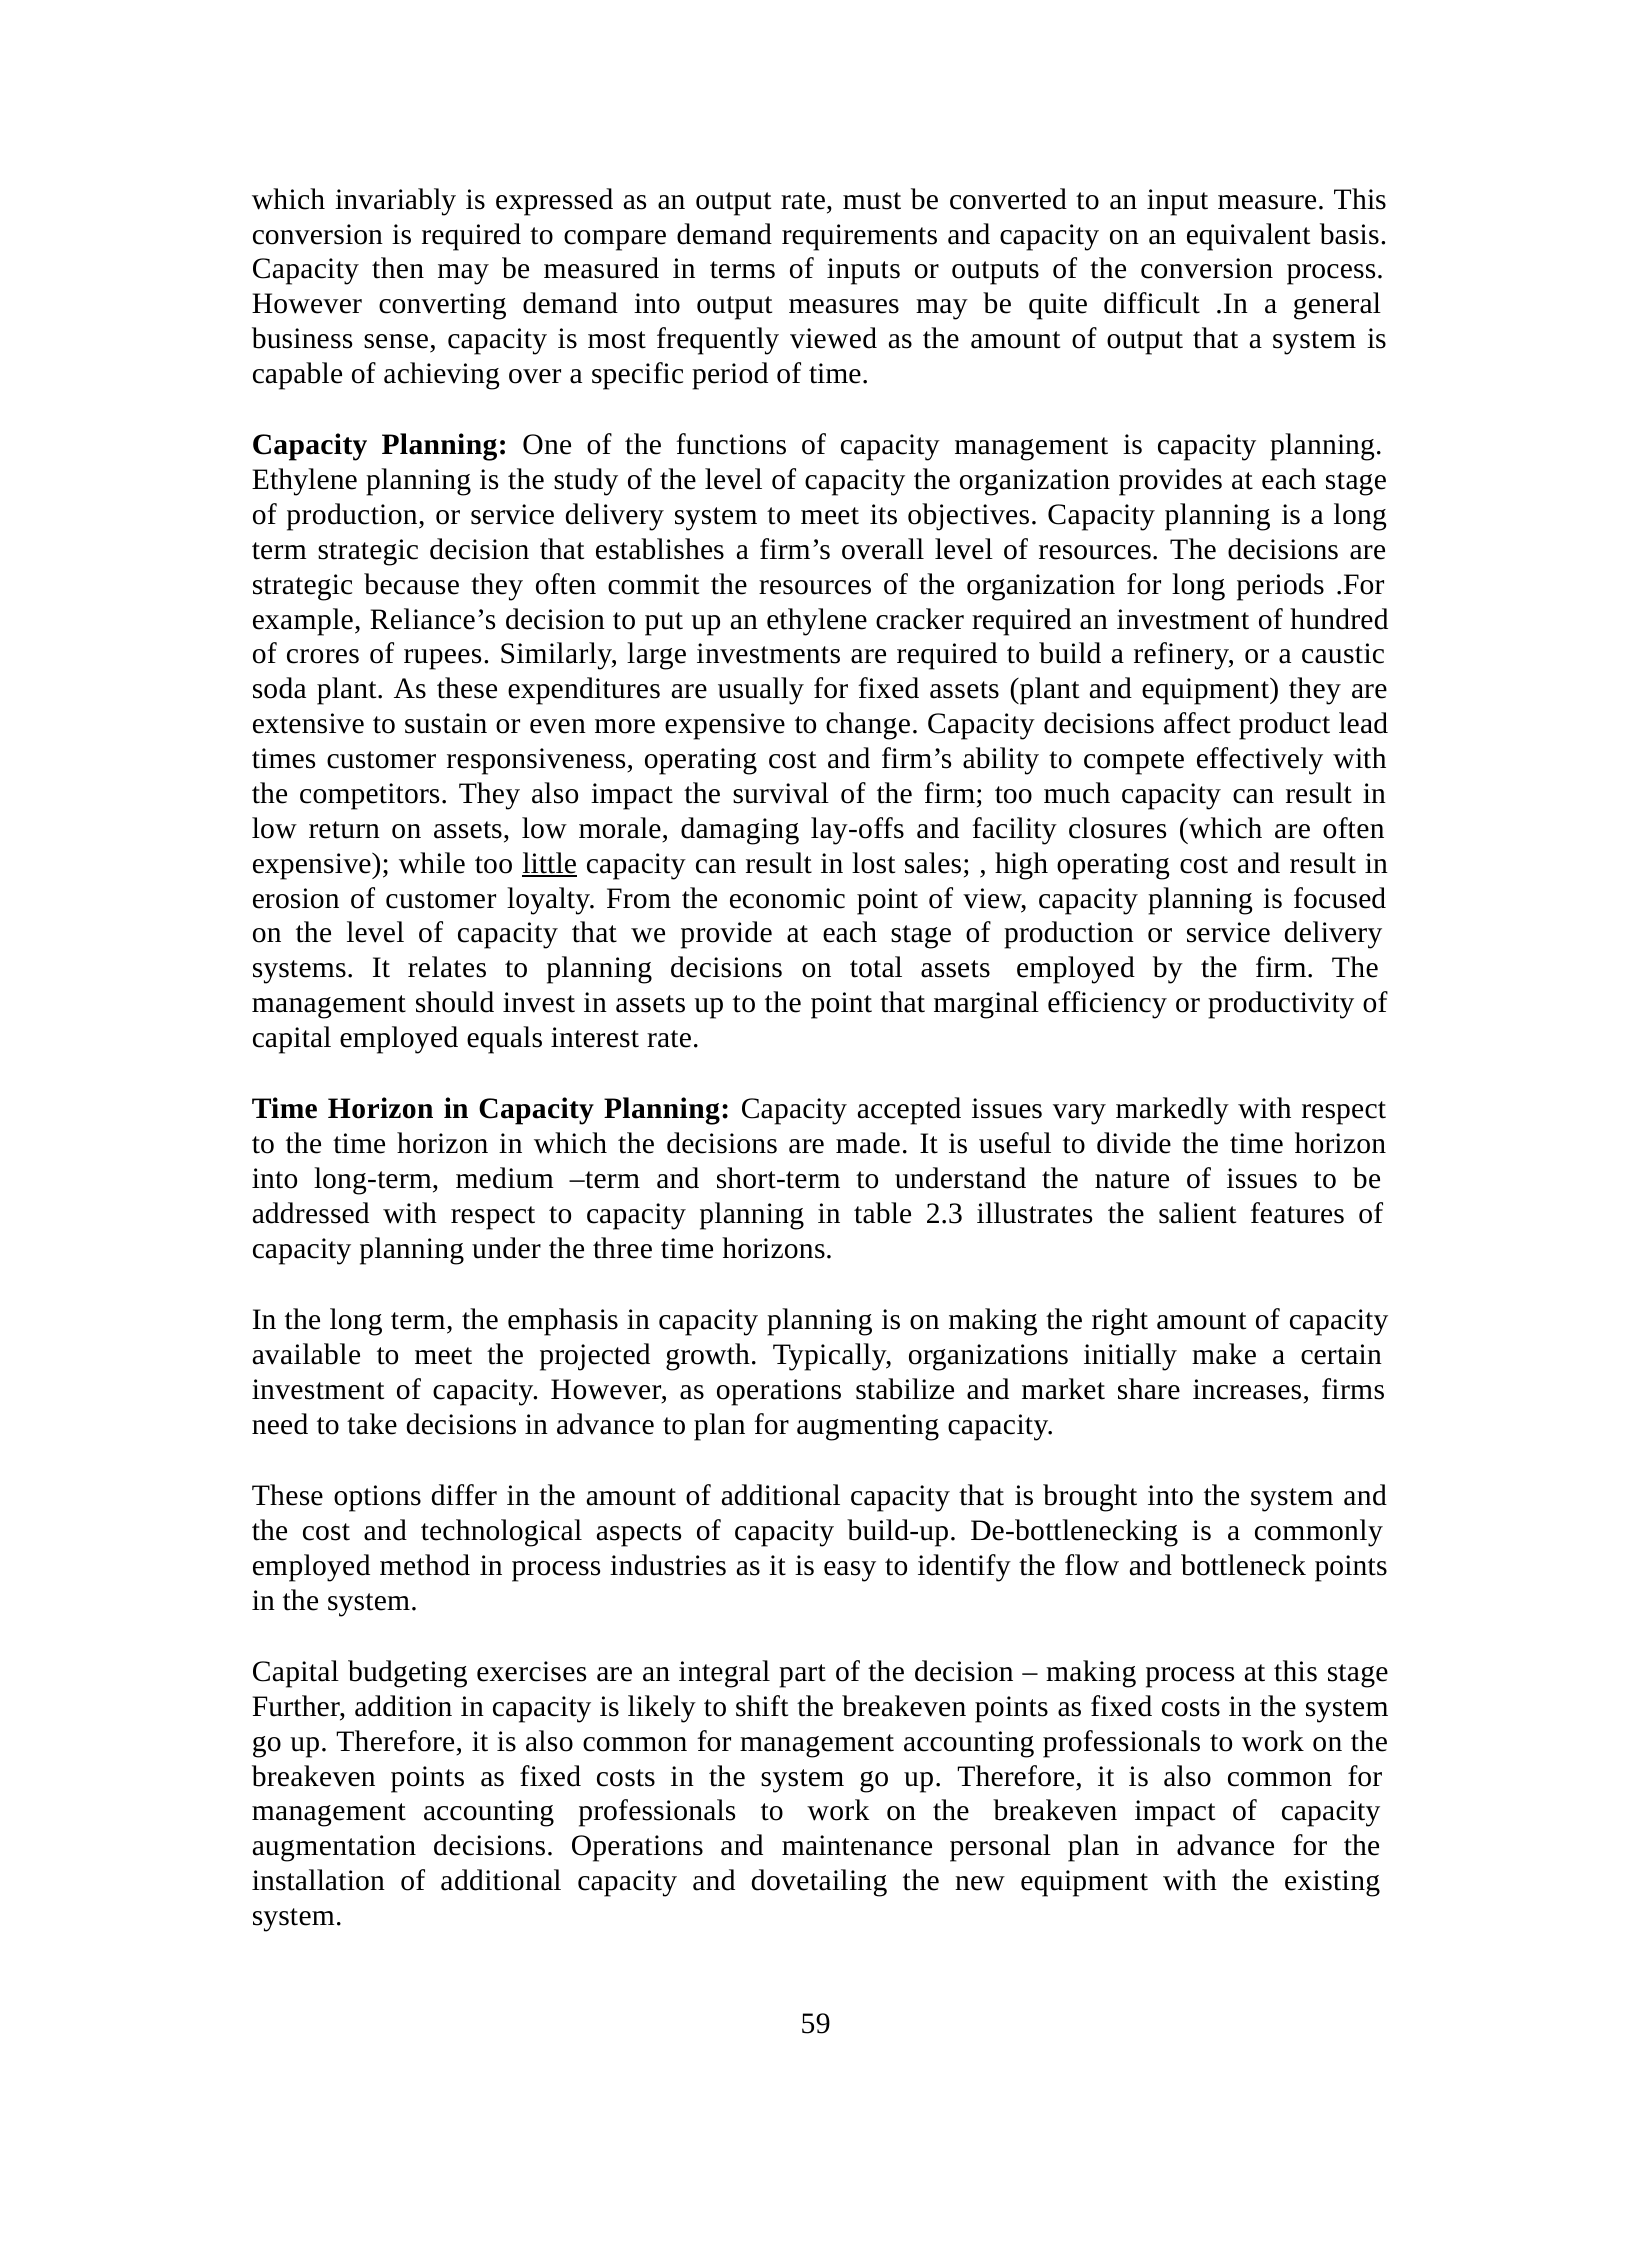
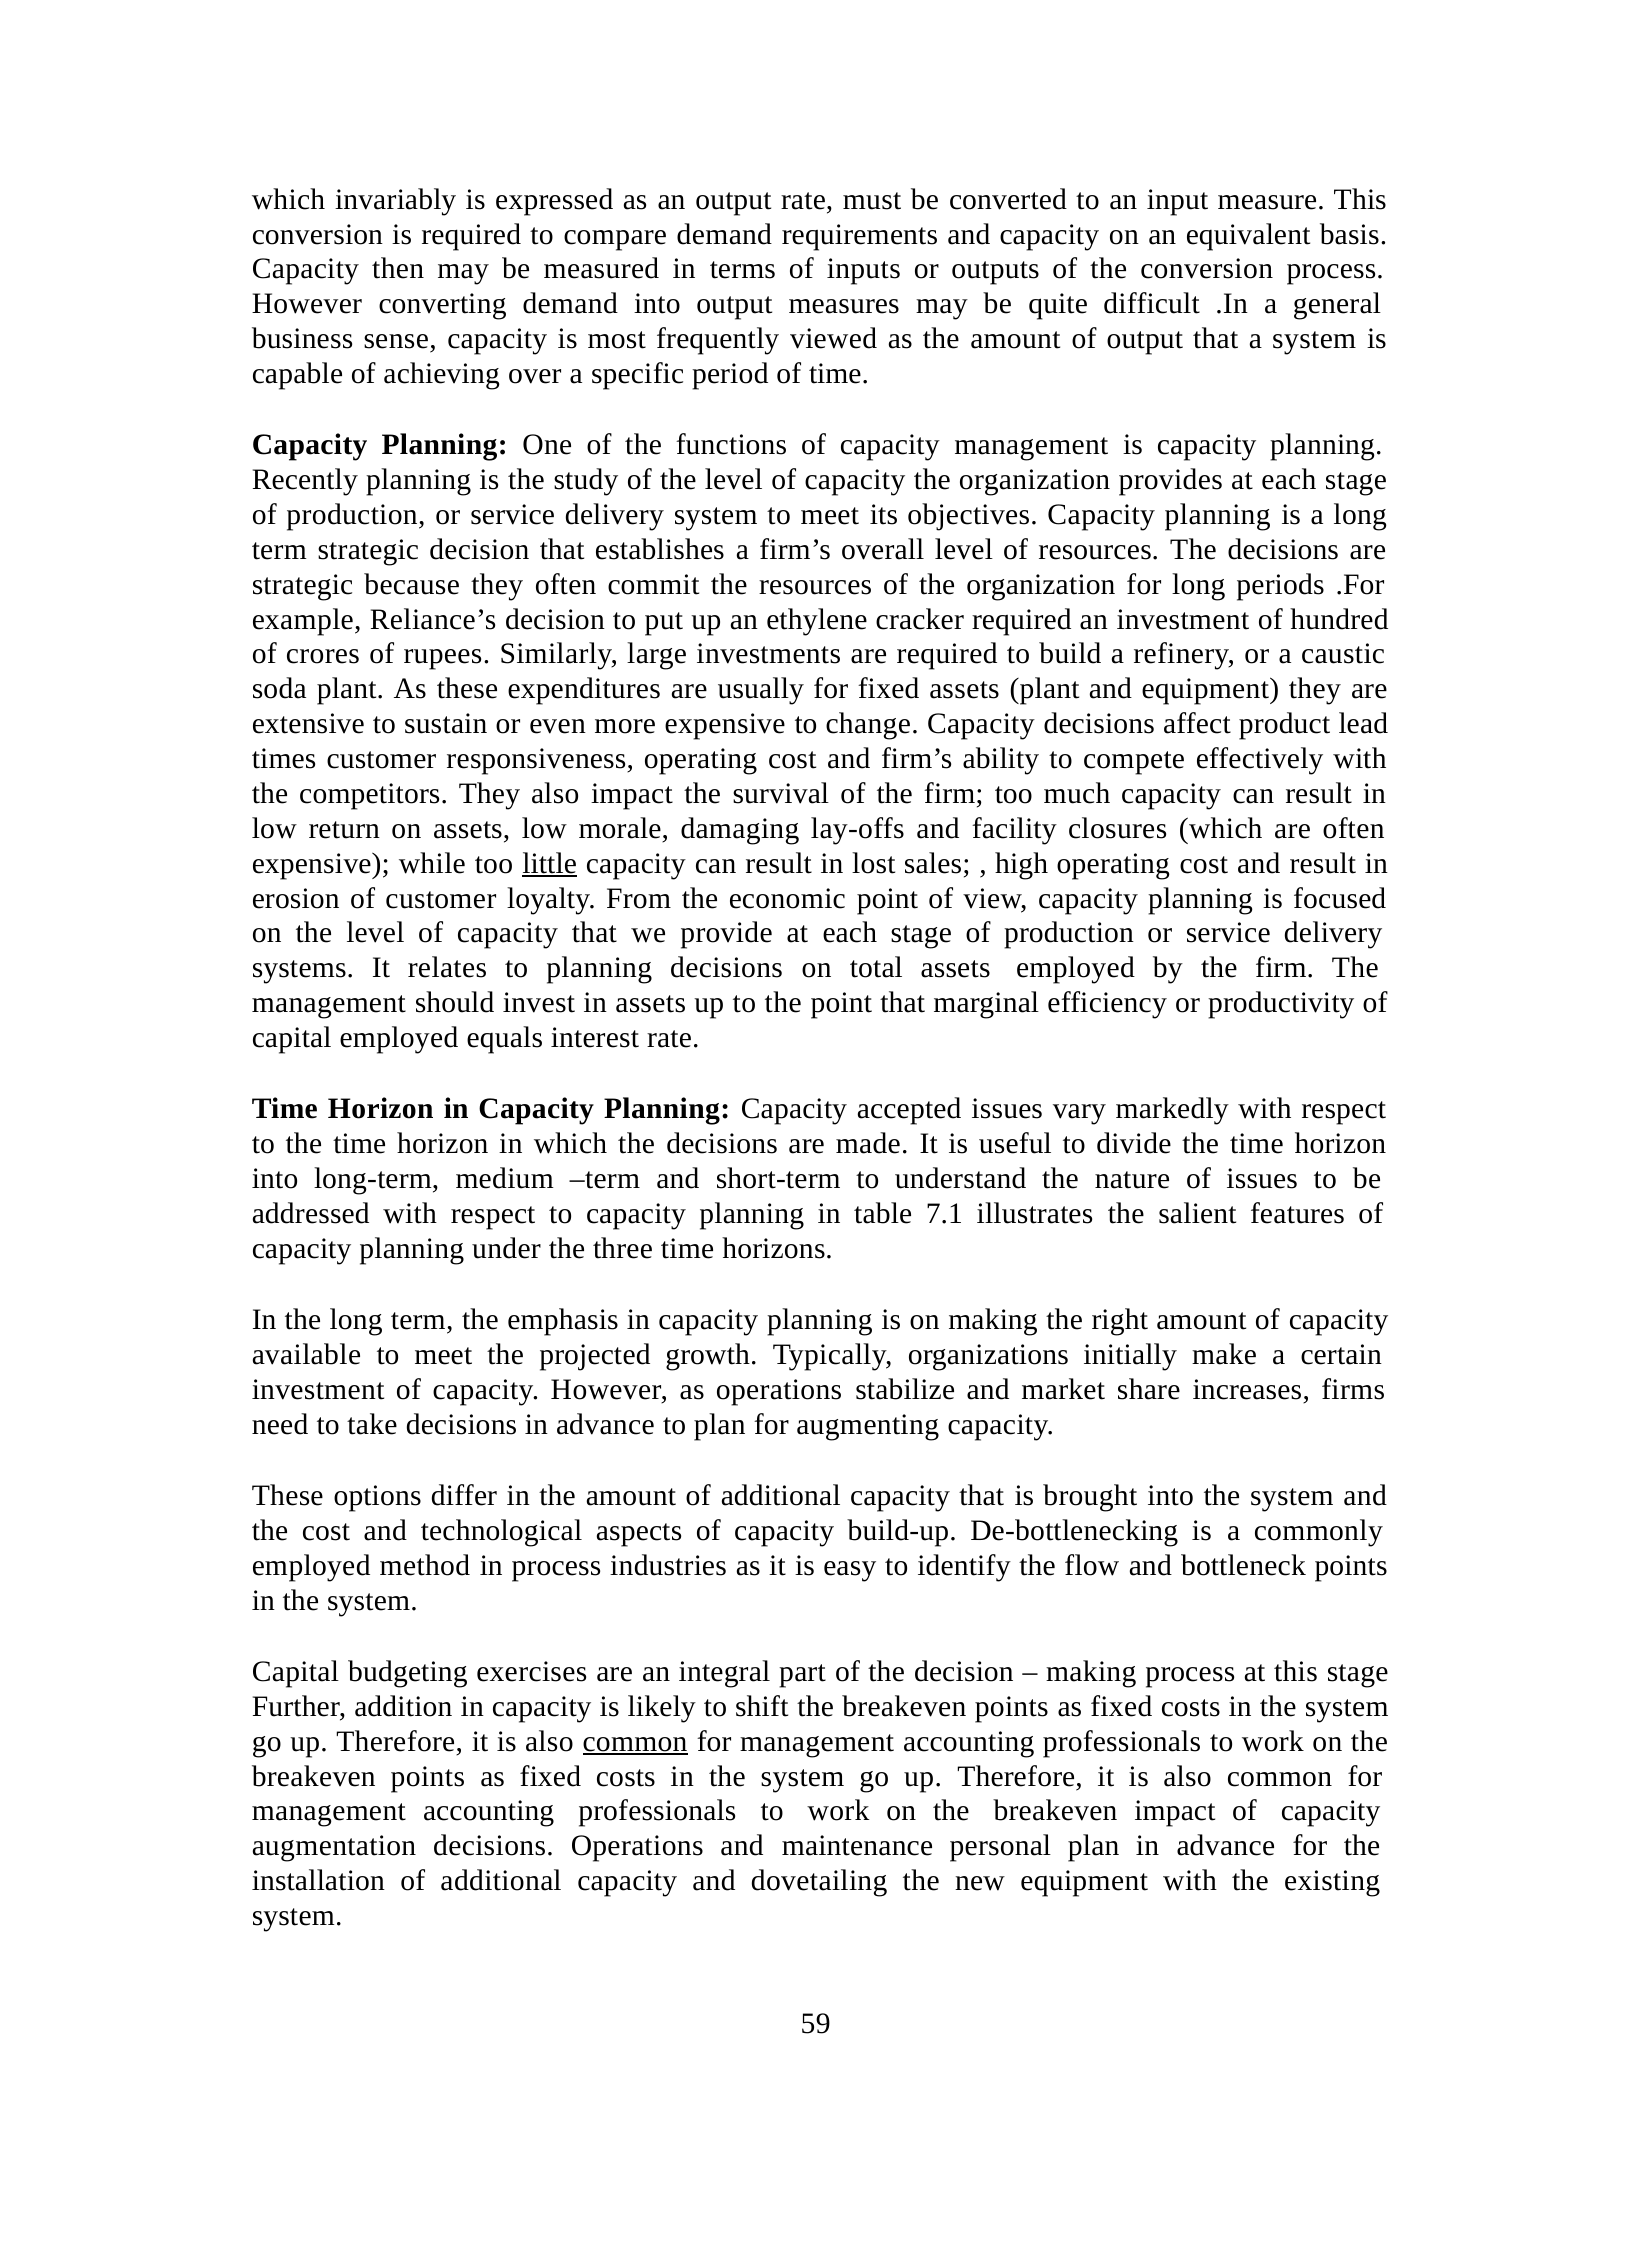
Ethylene at (305, 480): Ethylene -> Recently
2.3: 2.3 -> 7.1
common at (635, 1741) underline: none -> present
